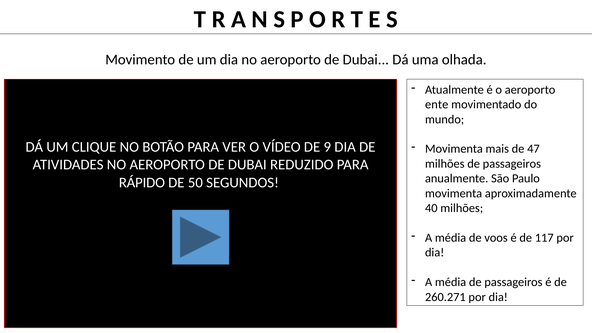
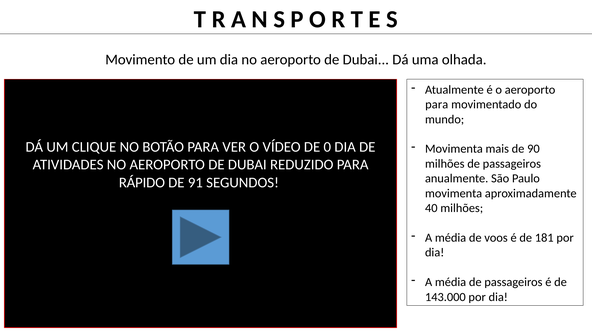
ente at (437, 104): ente -> para
9: 9 -> 0
47: 47 -> 90
50: 50 -> 91
117: 117 -> 181
260.271: 260.271 -> 143.000
